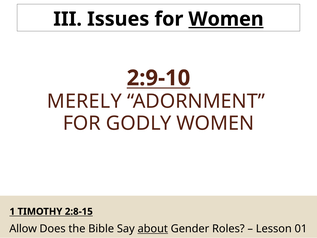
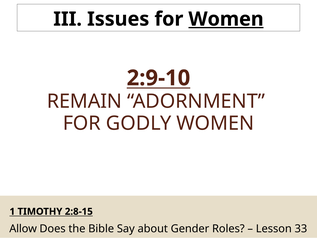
MERELY: MERELY -> REMAIN
about underline: present -> none
01: 01 -> 33
